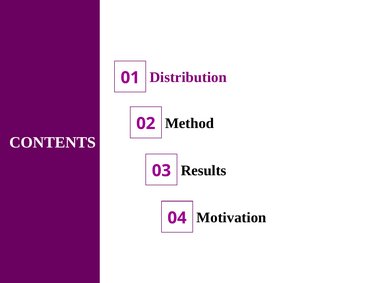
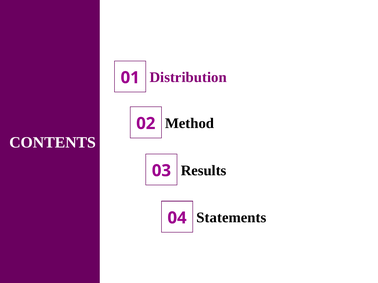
Motivation: Motivation -> Statements
